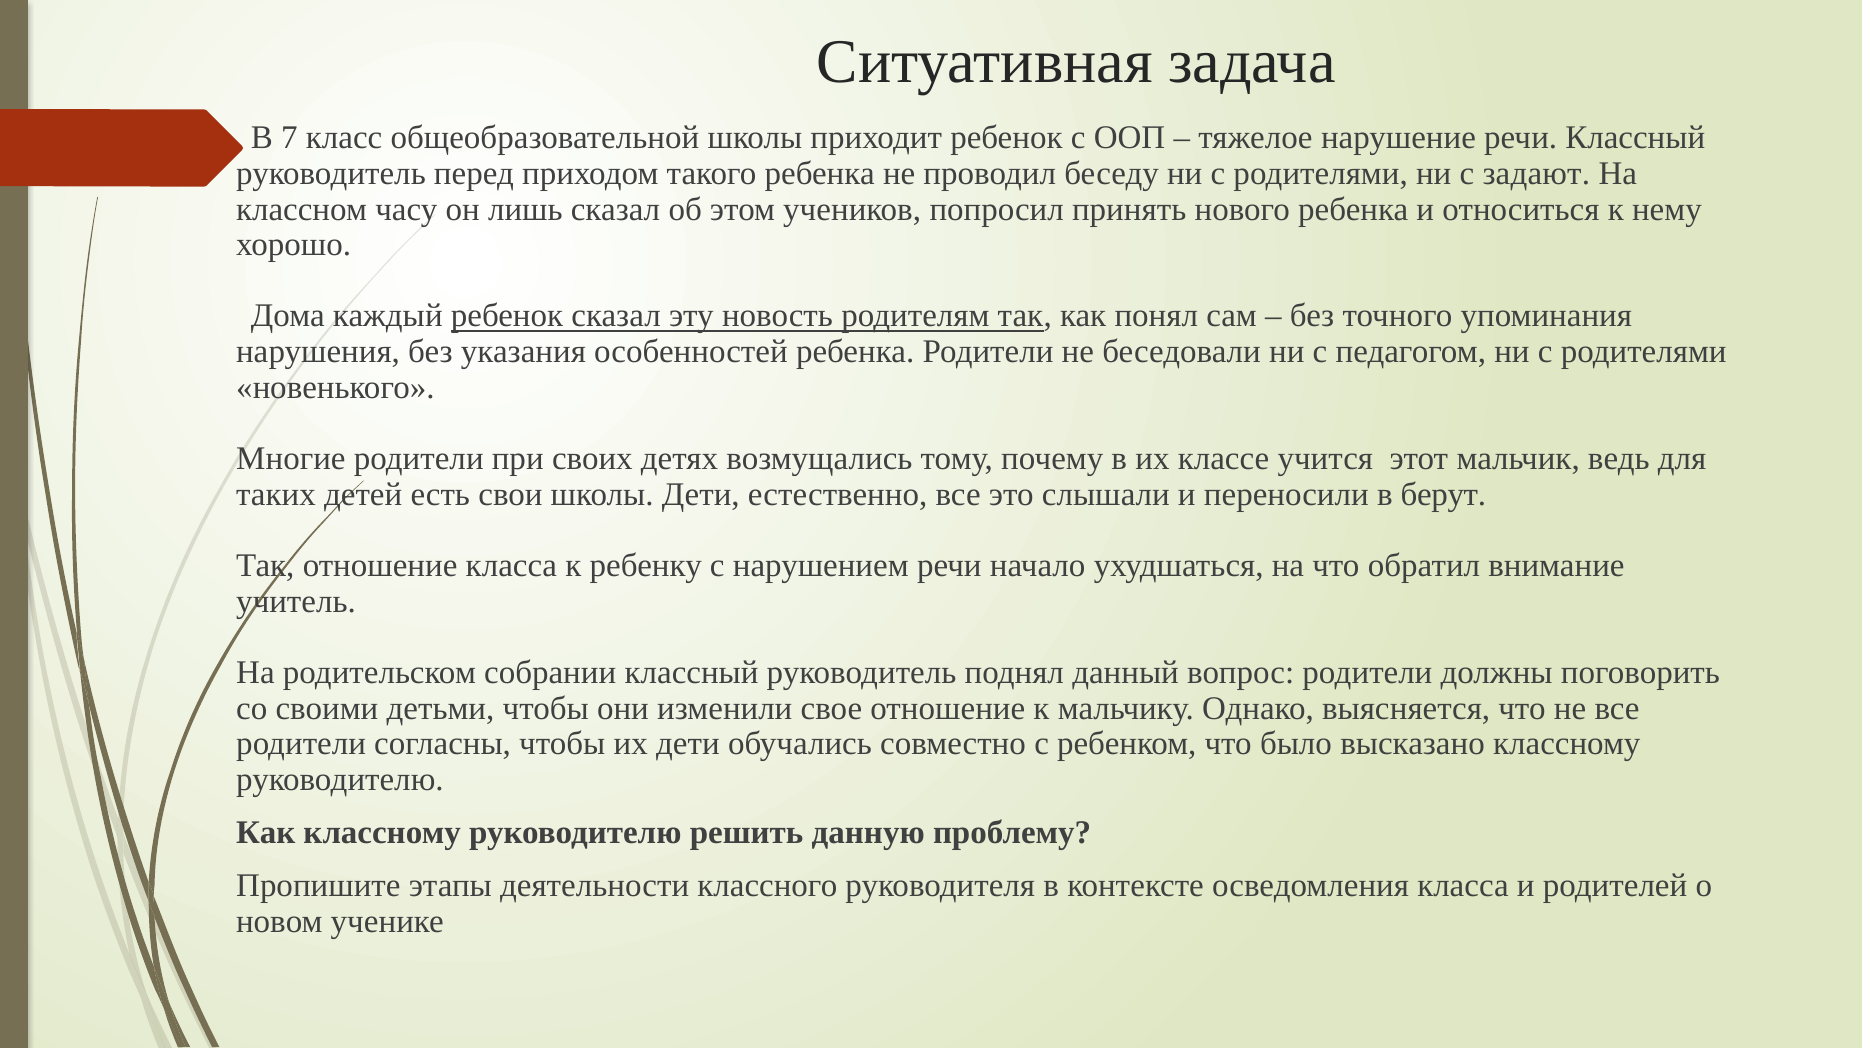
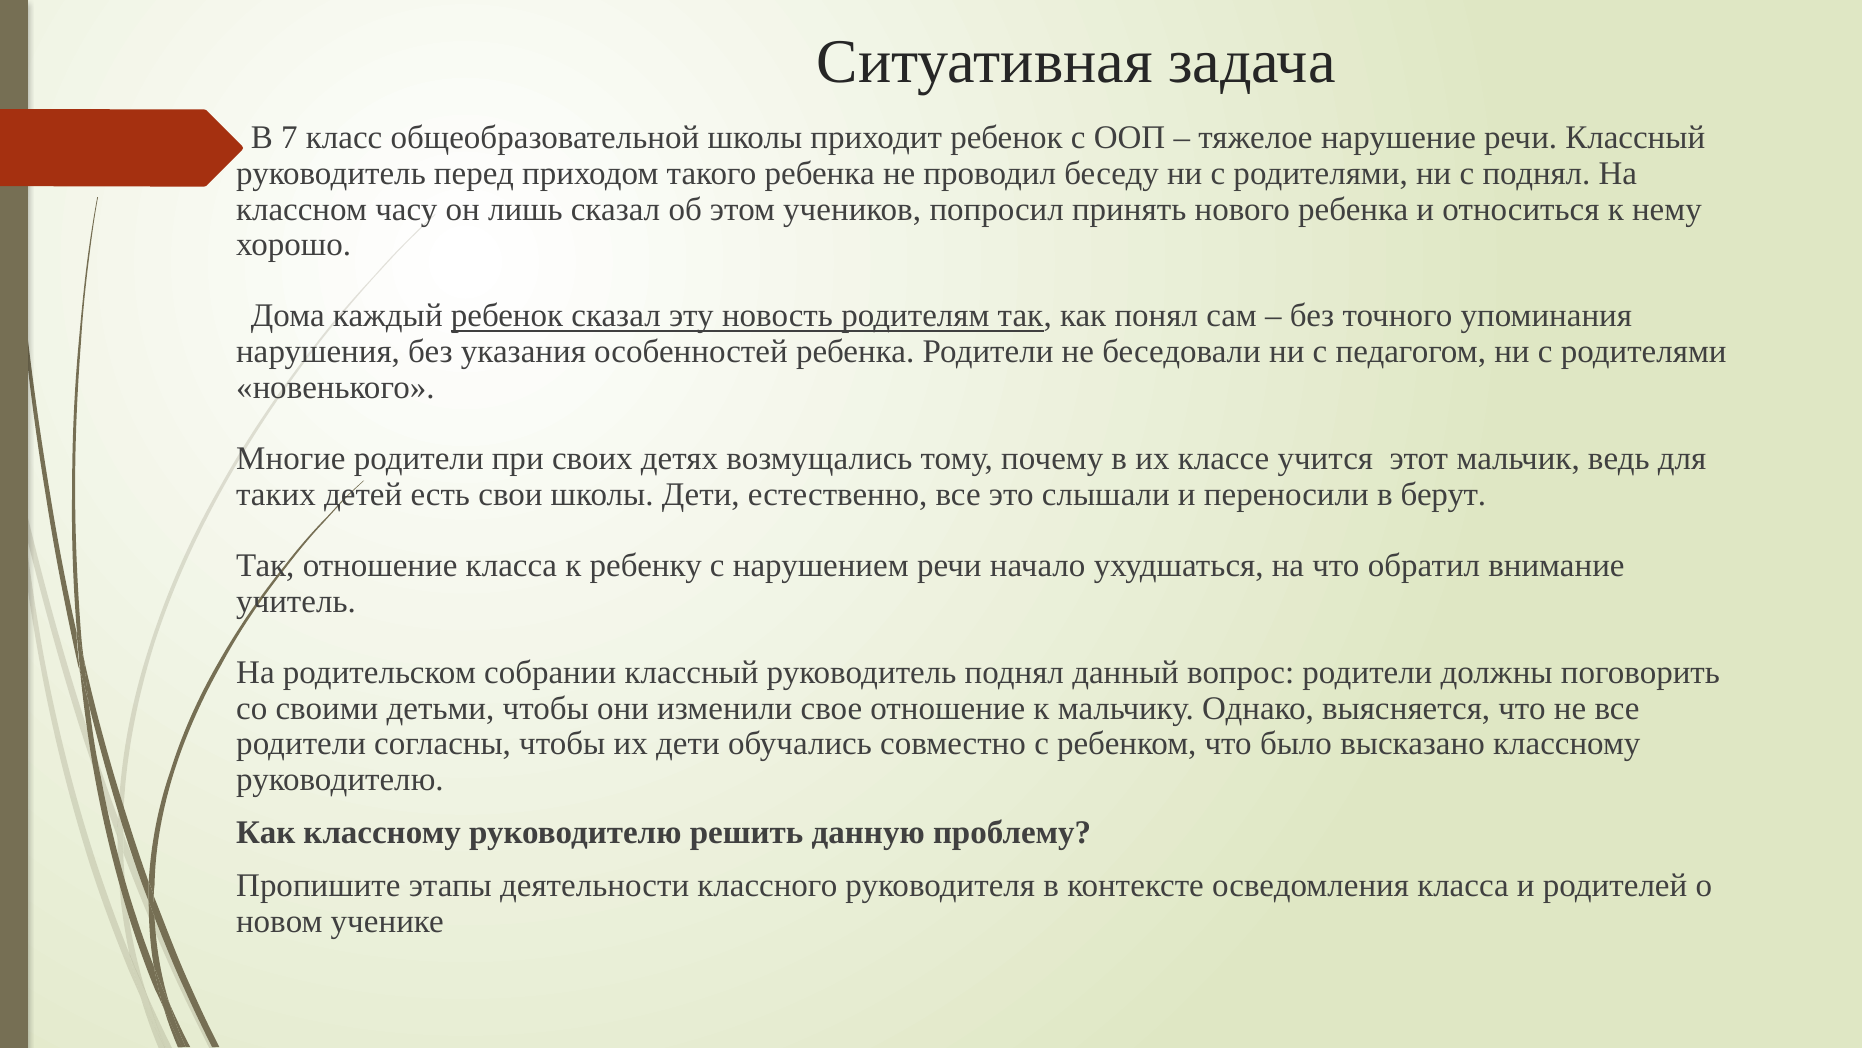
с задают: задают -> поднял
